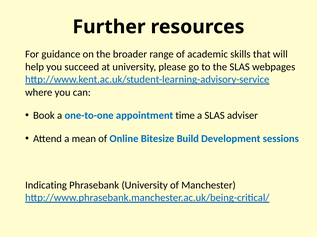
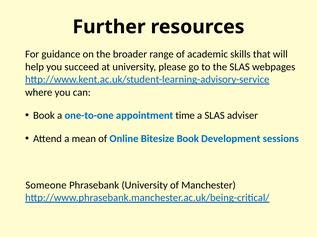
Bitesize Build: Build -> Book
Indicating: Indicating -> Someone
